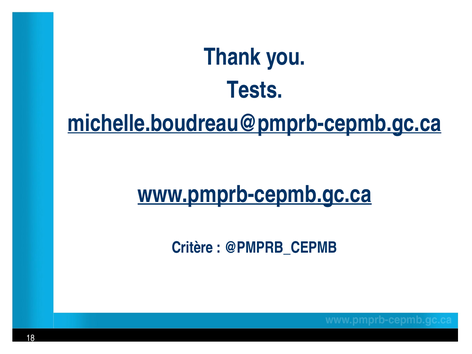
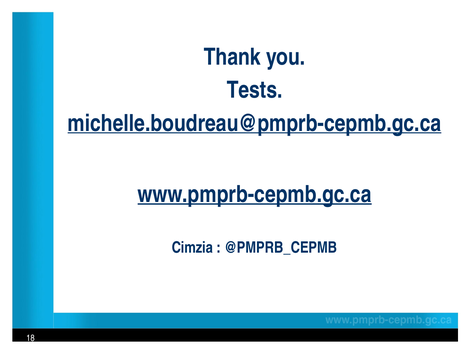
Critère: Critère -> Cimzia
